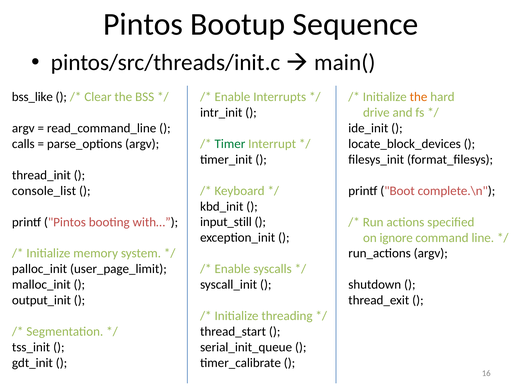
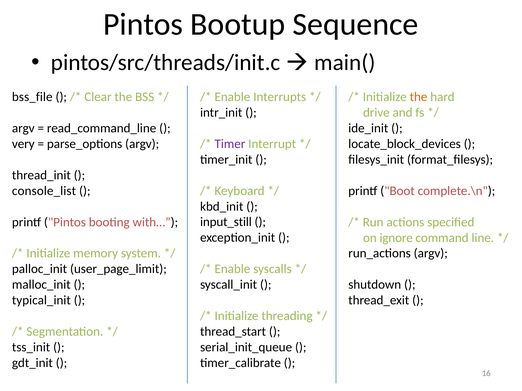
bss_like: bss_like -> bss_file
Timer colour: green -> purple
calls: calls -> very
output_init: output_init -> typical_init
